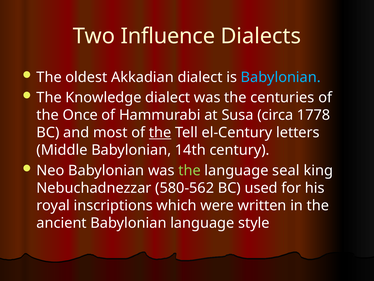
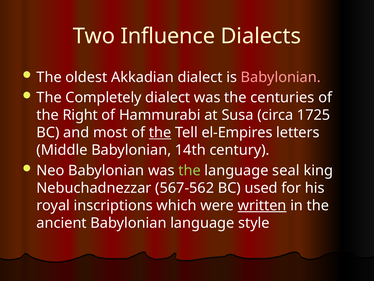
Babylonian at (281, 77) colour: light blue -> pink
Knowledge: Knowledge -> Completely
Once: Once -> Right
1778: 1778 -> 1725
el-Century: el-Century -> el-Empires
580-562: 580-562 -> 567-562
written underline: none -> present
